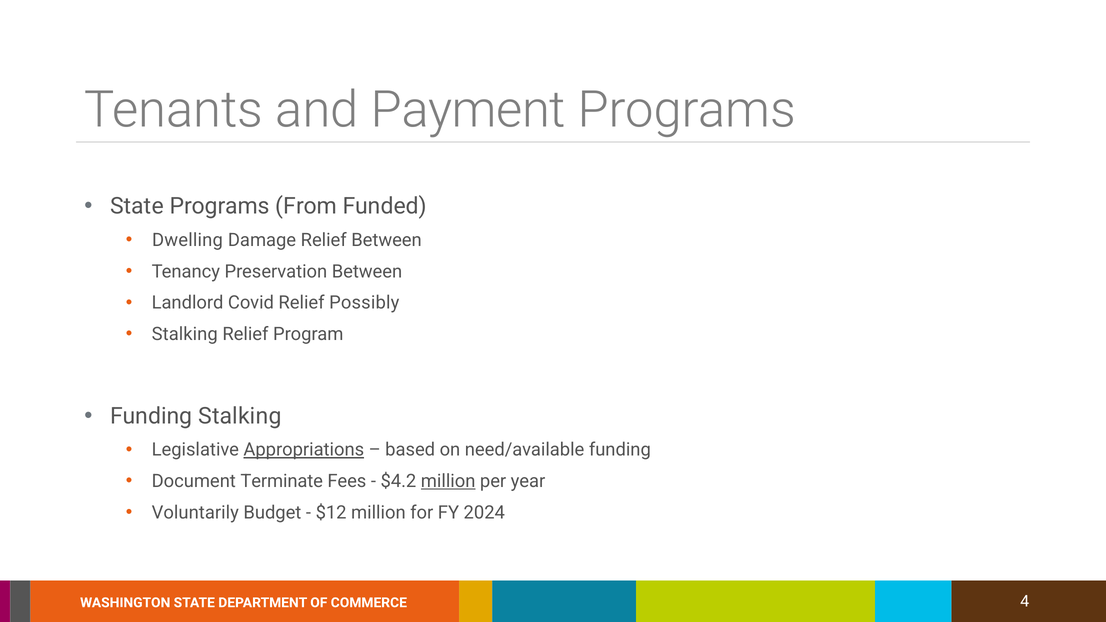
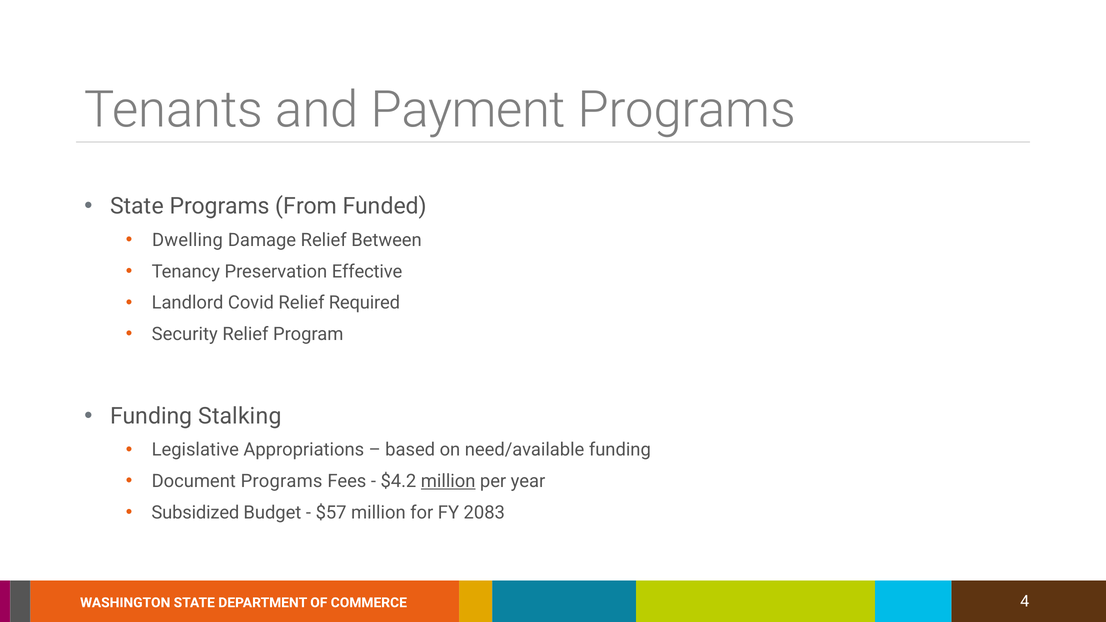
Preservation Between: Between -> Effective
Possibly: Possibly -> Required
Stalking at (185, 334): Stalking -> Security
Appropriations underline: present -> none
Document Terminate: Terminate -> Programs
Voluntarily: Voluntarily -> Subsidized
$12: $12 -> $57
2024: 2024 -> 2083
